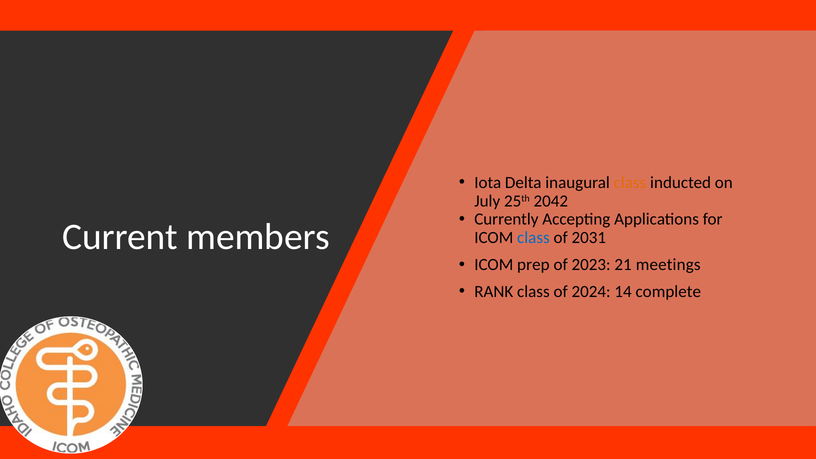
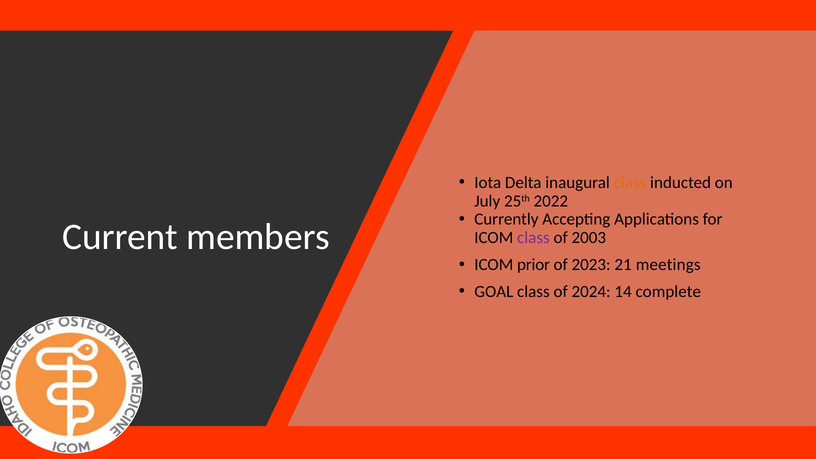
2042: 2042 -> 2022
class at (533, 238) colour: blue -> purple
2031: 2031 -> 2003
prep: prep -> prior
RANK: RANK -> GOAL
